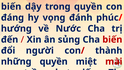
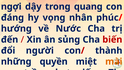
biến at (11, 7): biến -> ngợi
trong quyền: quyền -> quang
đánh: đánh -> nhân
mài colour: red -> orange
